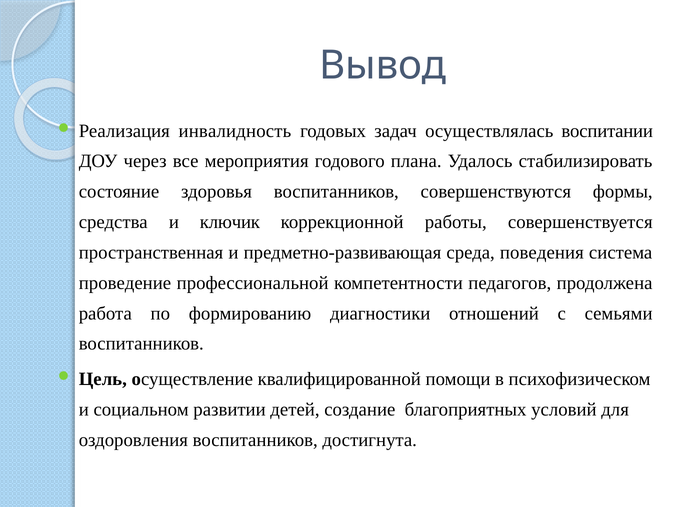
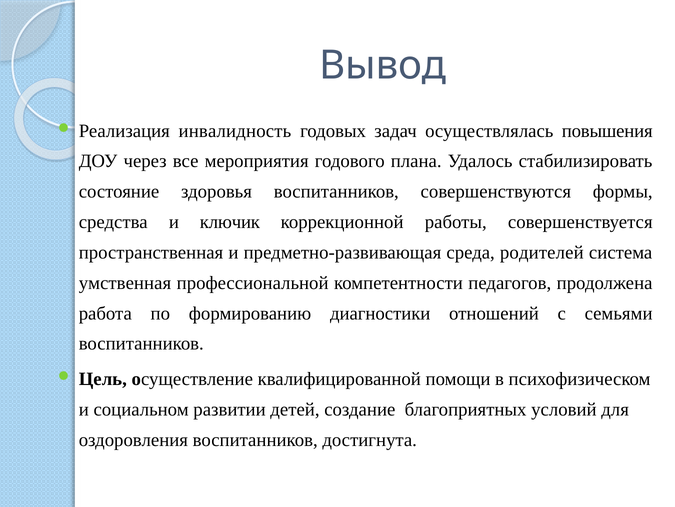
воспитании: воспитании -> повышения
поведения: поведения -> родителей
проведение: проведение -> умственная
